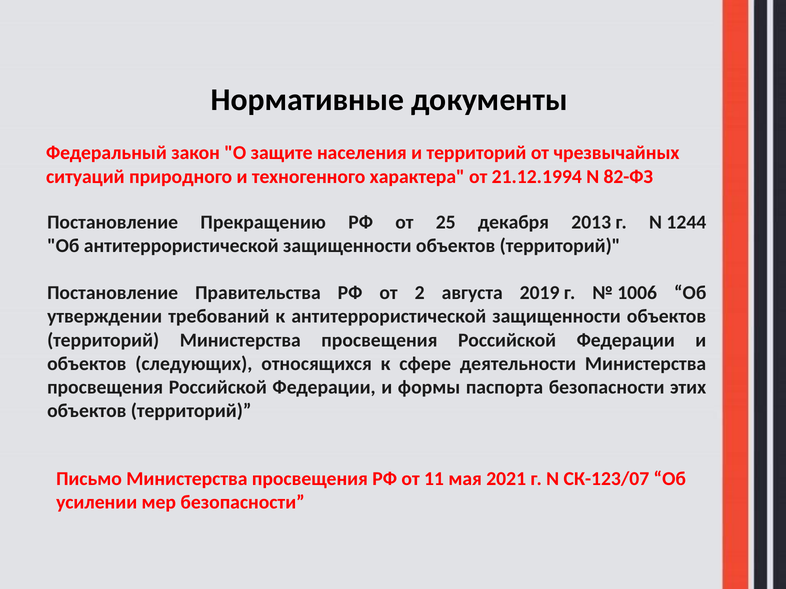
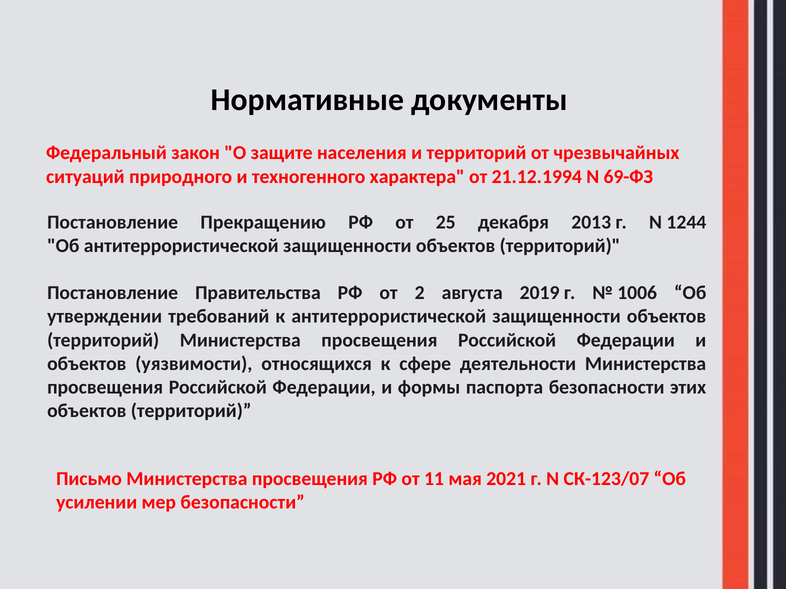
82-ФЗ: 82-ФЗ -> 69-ФЗ
следующих: следующих -> уязвимости
